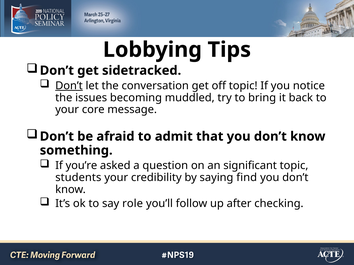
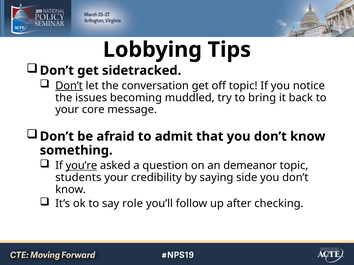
you’re underline: none -> present
significant: significant -> demeanor
find: find -> side
